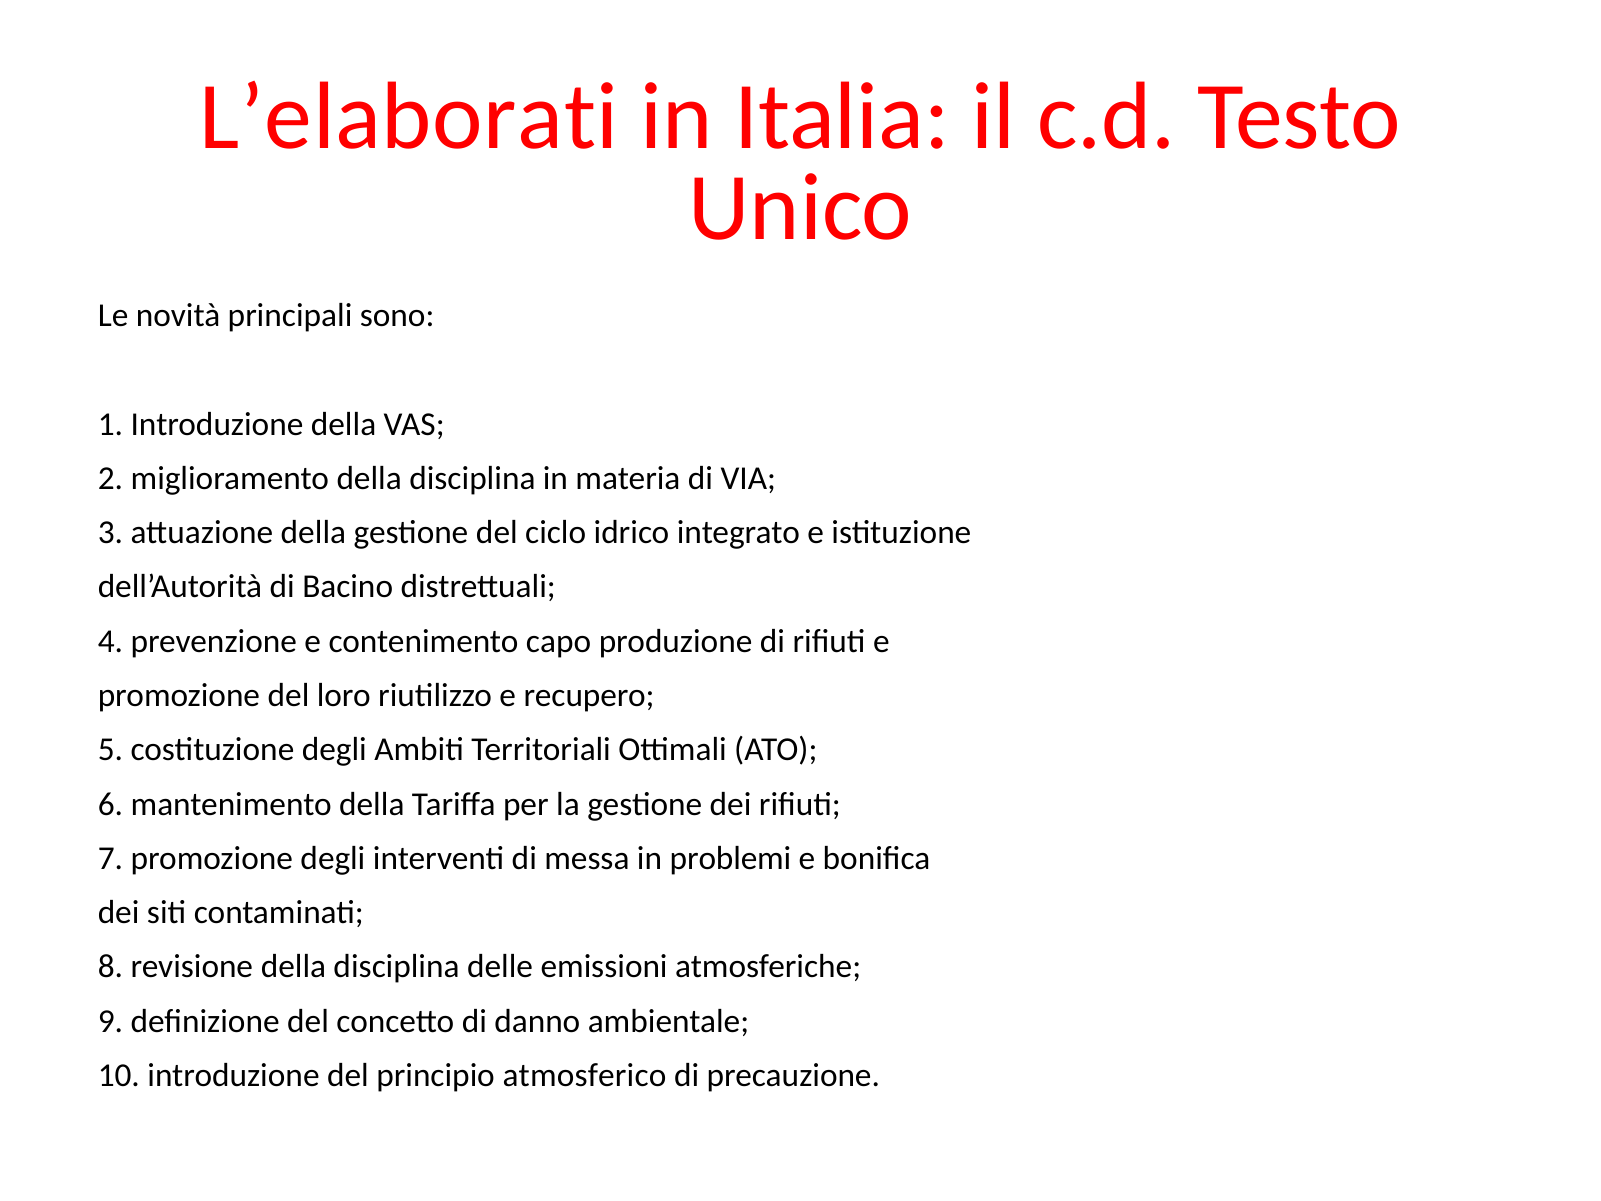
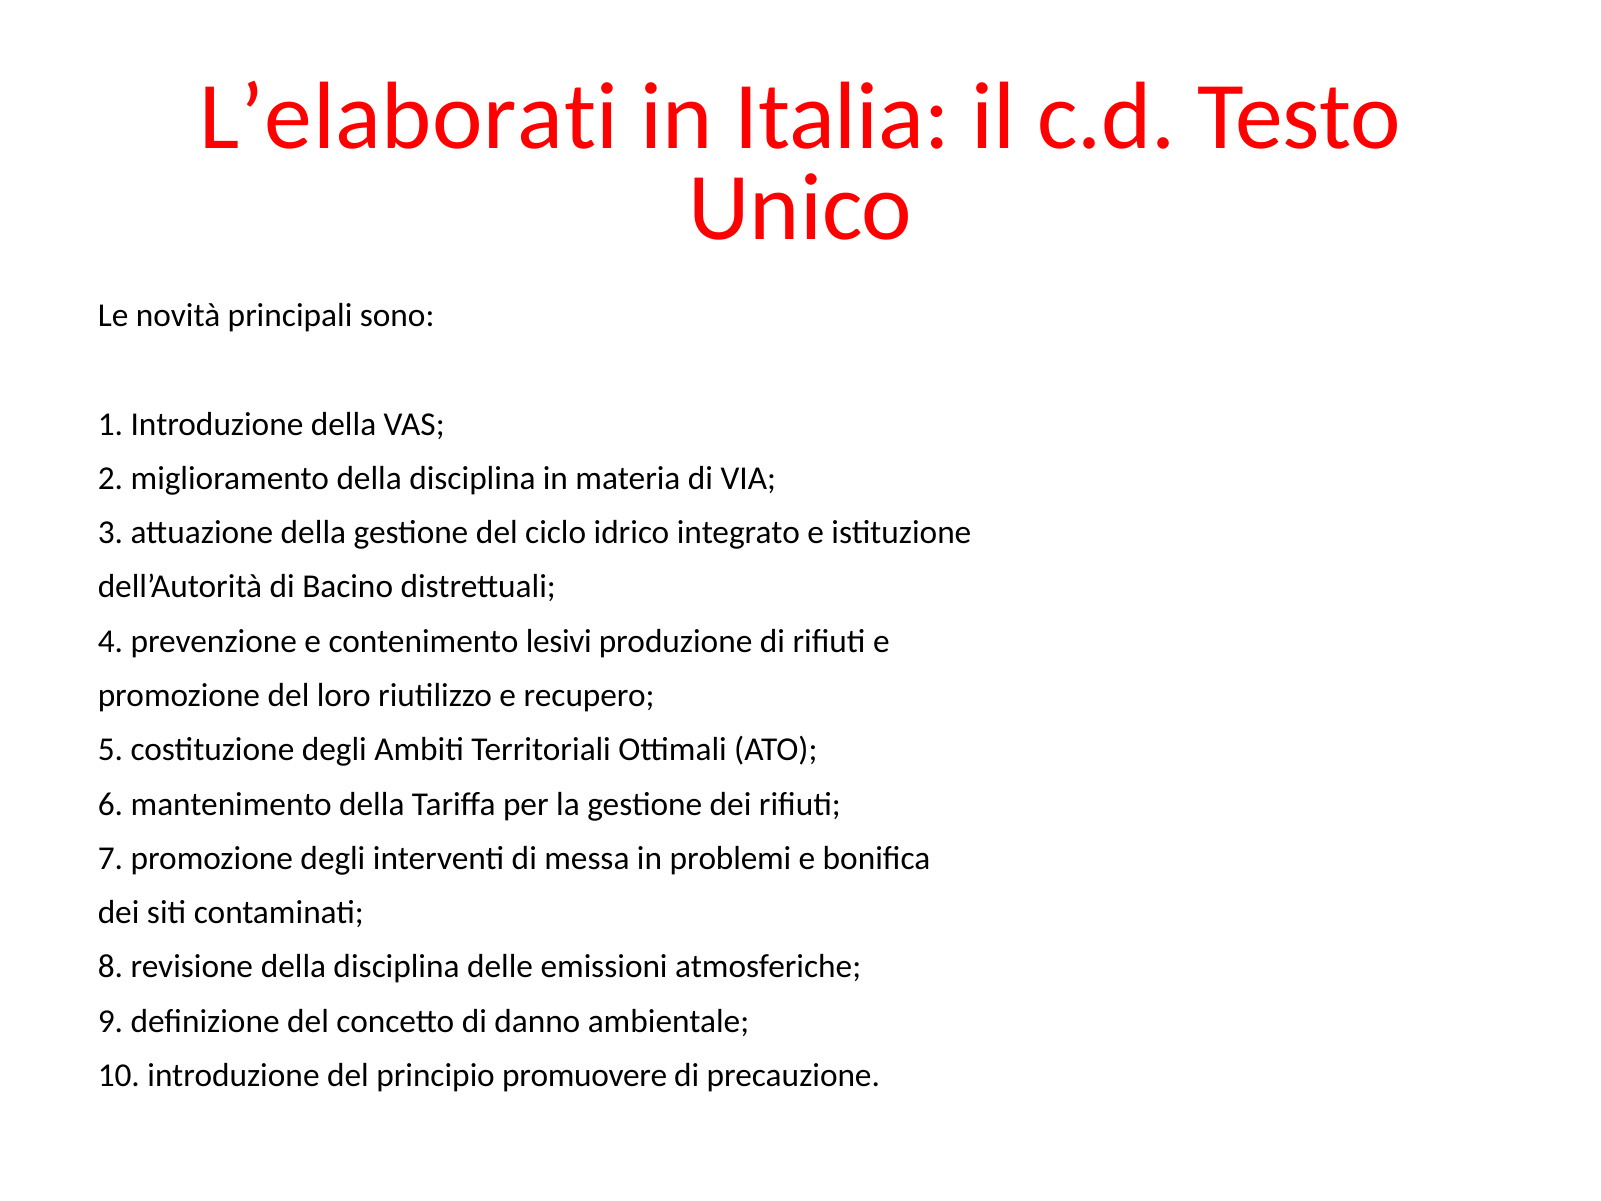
capo: capo -> lesivi
atmosferico: atmosferico -> promuovere
